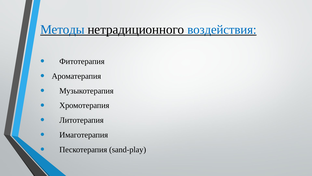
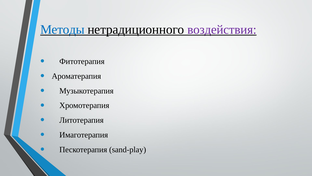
воздействия colour: blue -> purple
